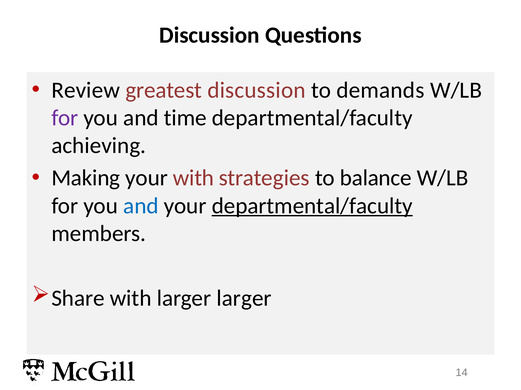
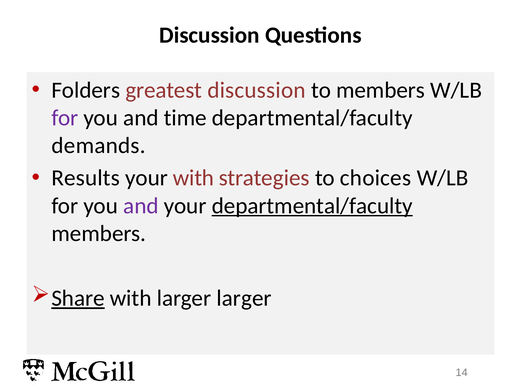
Review: Review -> Folders
to demands: demands -> members
achieving: achieving -> demands
Making: Making -> Results
balance: balance -> choices
and at (141, 206) colour: blue -> purple
Share underline: none -> present
